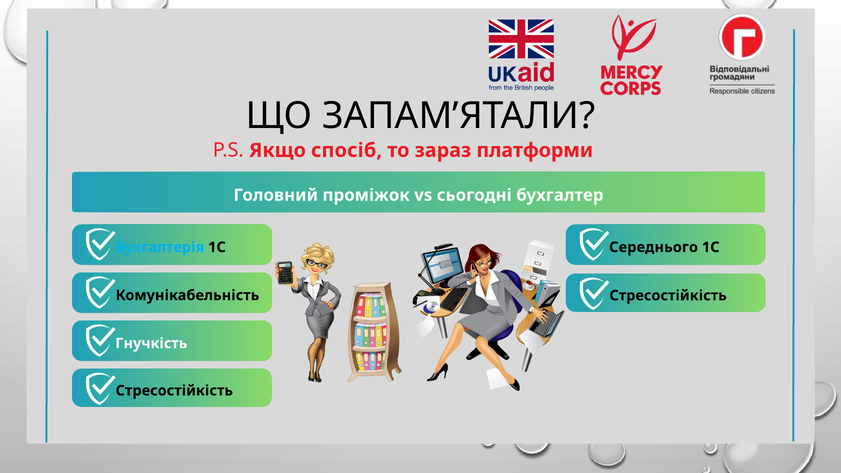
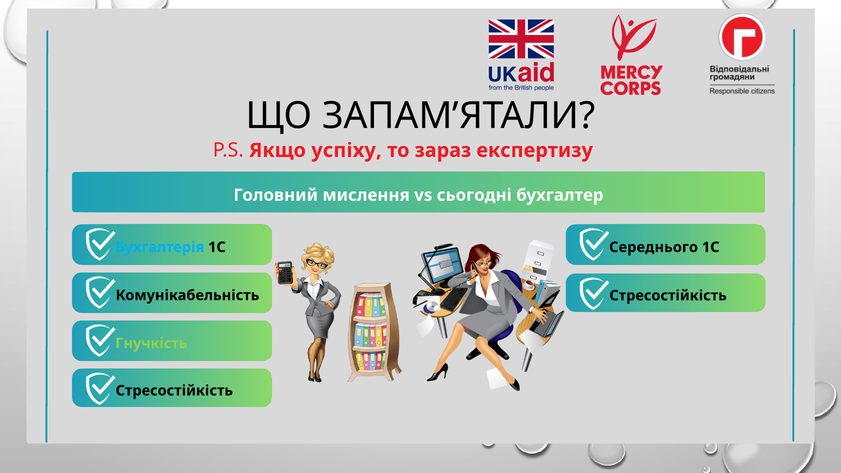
спосіб: спосіб -> успіху
платформи: платформи -> експертизу
проміжок: проміжок -> мислення
Гнучкість colour: white -> light green
